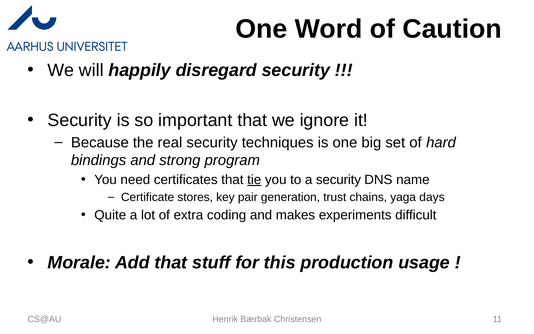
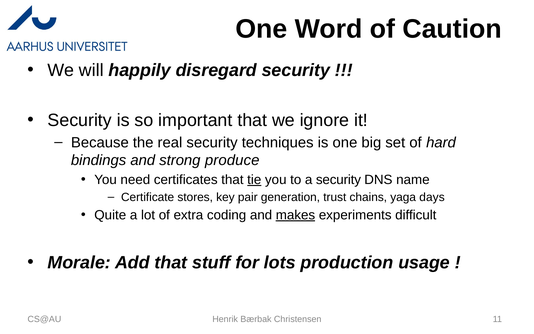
program: program -> produce
makes underline: none -> present
this: this -> lots
